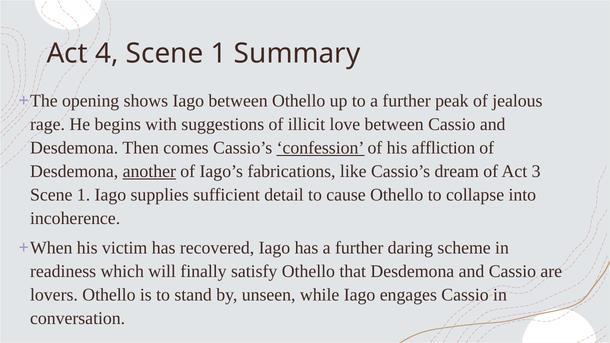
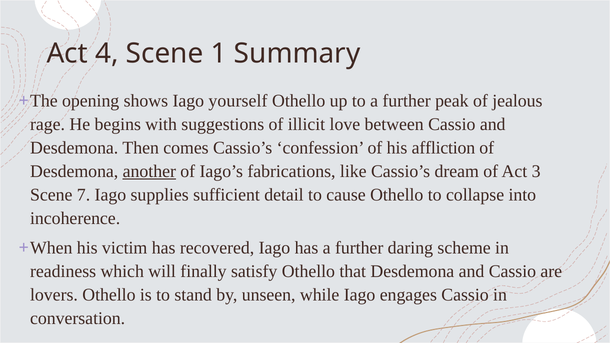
Iago between: between -> yourself
confession underline: present -> none
1 at (84, 195): 1 -> 7
